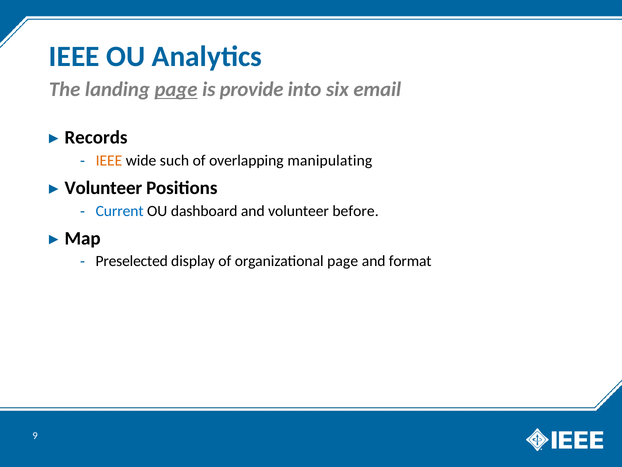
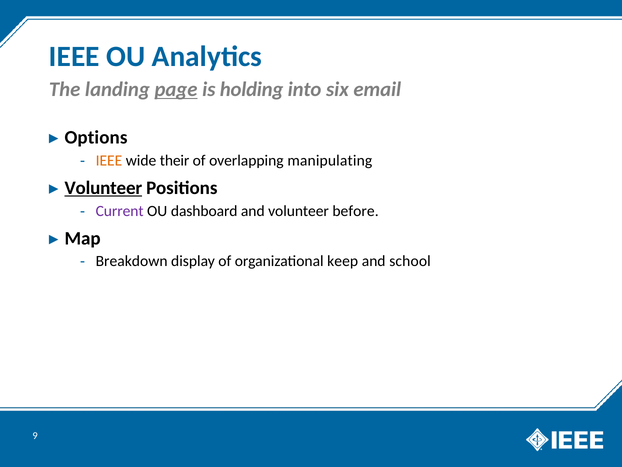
provide: provide -> holding
Records: Records -> Options
such: such -> their
Volunteer at (103, 188) underline: none -> present
Current colour: blue -> purple
Preselected: Preselected -> Breakdown
organizational page: page -> keep
format: format -> school
